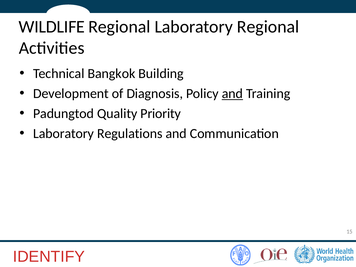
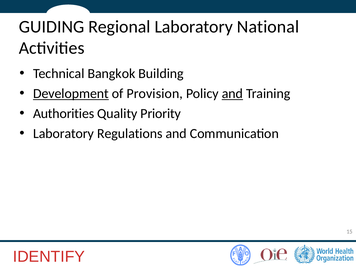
WILDLIFE: WILDLIFE -> GUIDING
Laboratory Regional: Regional -> National
Development underline: none -> present
Diagnosis: Diagnosis -> Provision
Padungtod: Padungtod -> Authorities
